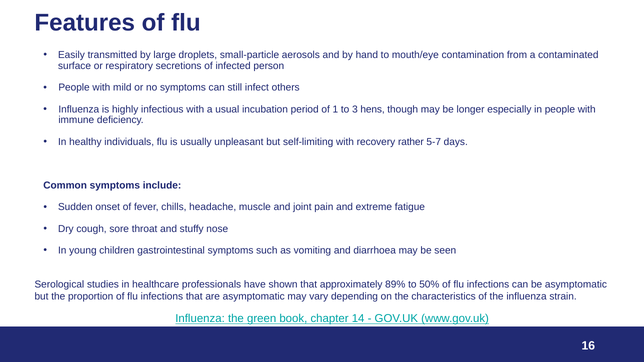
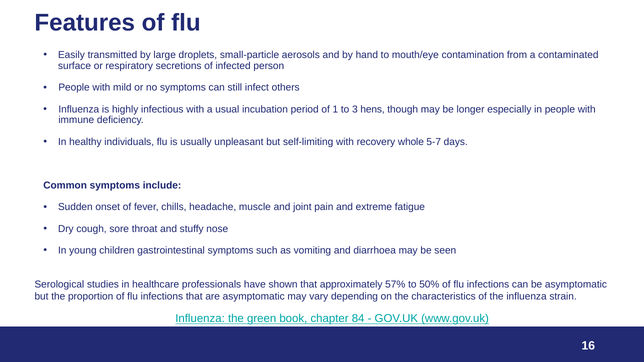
rather: rather -> whole
89%: 89% -> 57%
14: 14 -> 84
